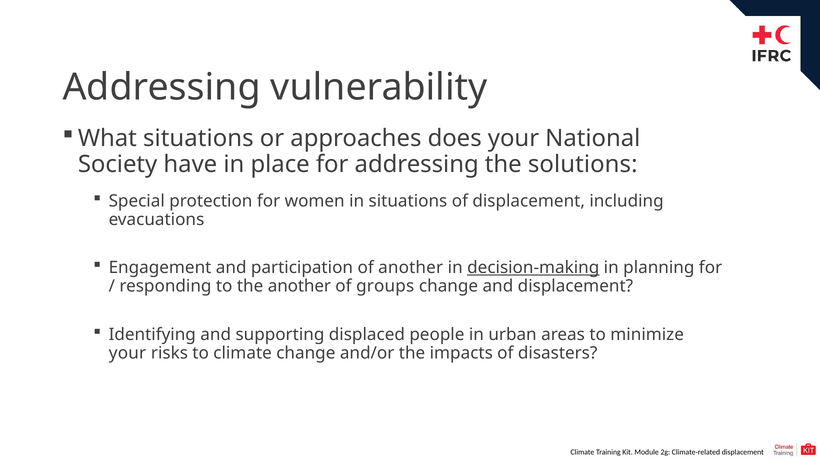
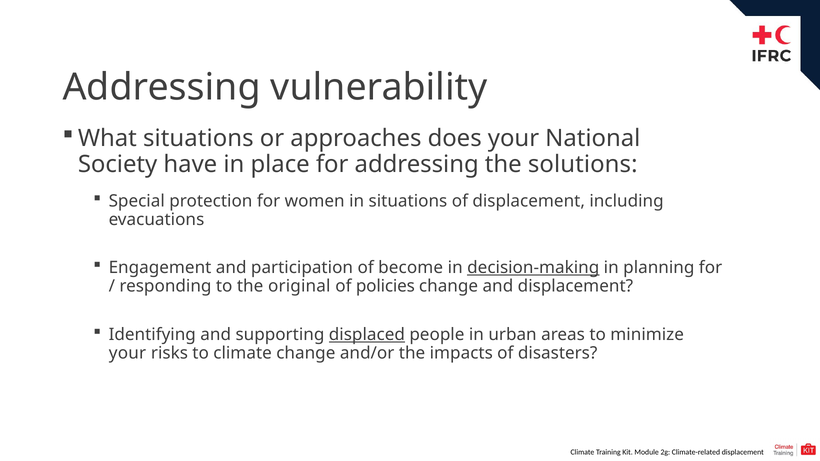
of another: another -> become
the another: another -> original
groups: groups -> policies
displaced underline: none -> present
